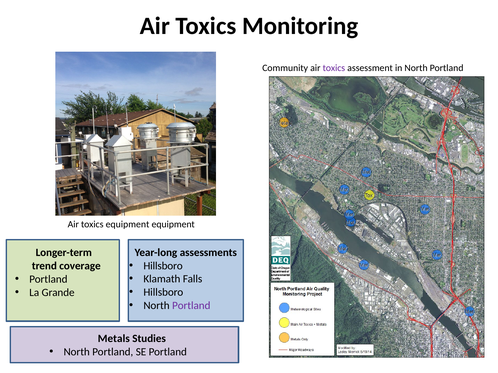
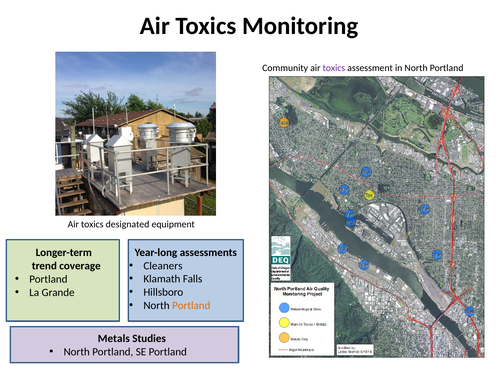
toxics equipment: equipment -> designated
Hillsboro at (163, 266): Hillsboro -> Cleaners
Portland at (191, 306) colour: purple -> orange
